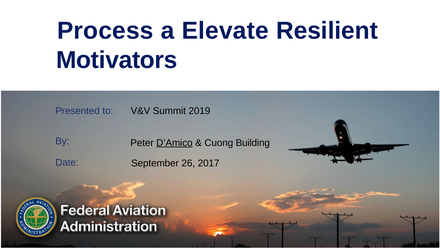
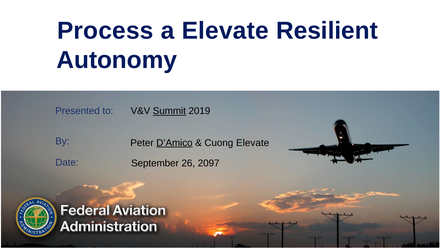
Motivators: Motivators -> Autonomy
Summit underline: none -> present
Cuong Building: Building -> Elevate
2017: 2017 -> 2097
